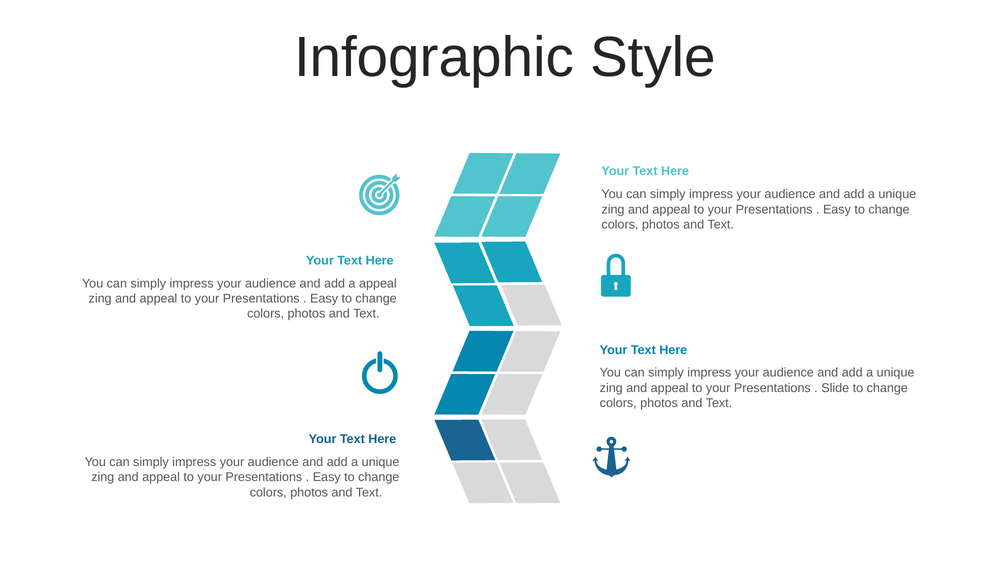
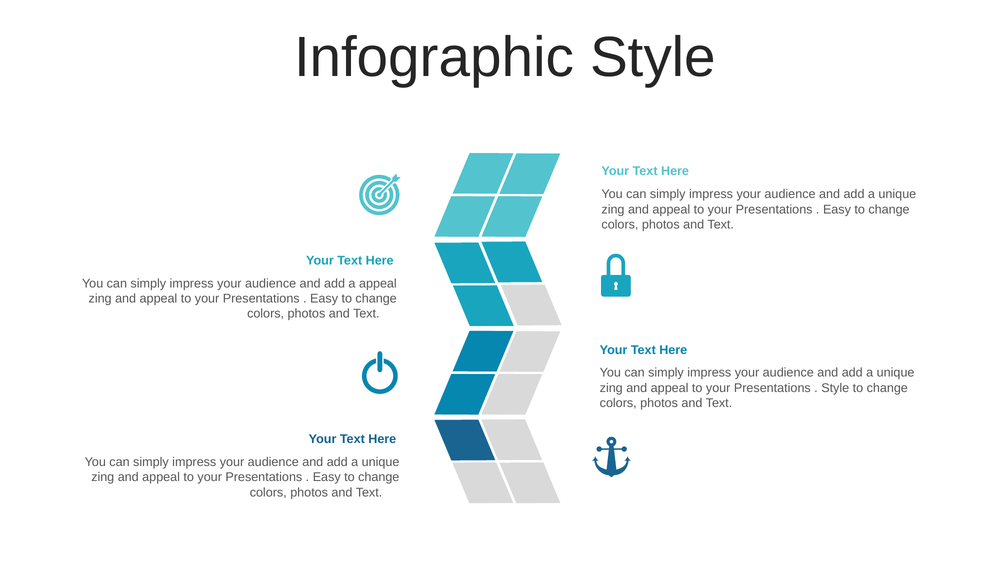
Slide at (835, 388): Slide -> Style
